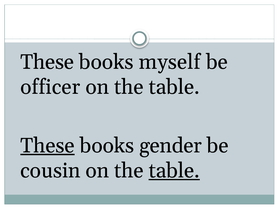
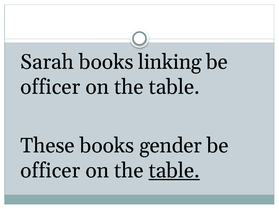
These at (47, 62): These -> Sarah
myself: myself -> linking
These at (47, 146) underline: present -> none
cousin at (50, 171): cousin -> officer
